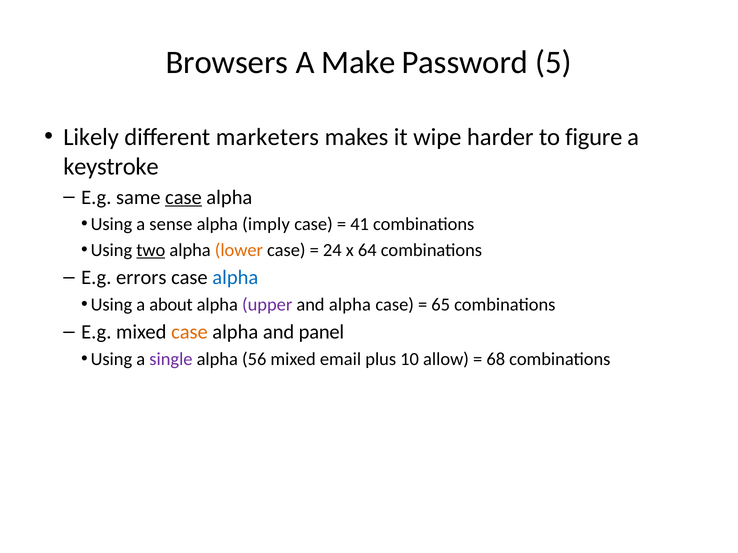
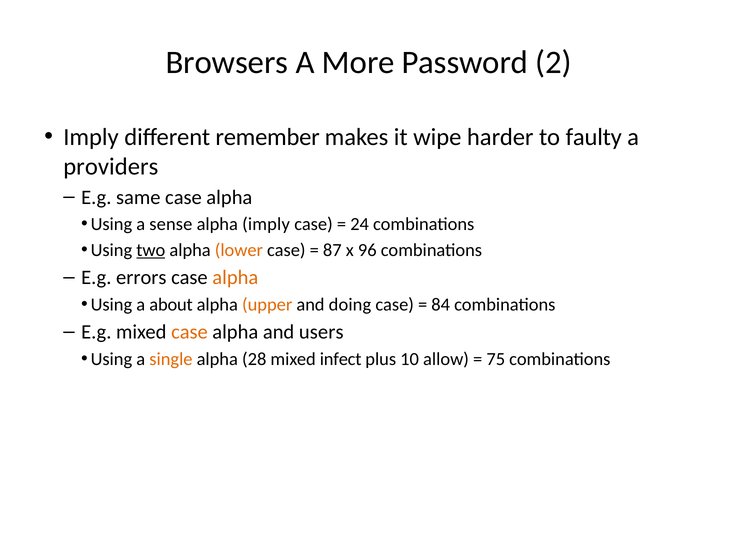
Make: Make -> More
5: 5 -> 2
Likely at (91, 137): Likely -> Imply
marketers: marketers -> remember
figure: figure -> faulty
keystroke: keystroke -> providers
case at (183, 197) underline: present -> none
41: 41 -> 24
24: 24 -> 87
64: 64 -> 96
alpha at (235, 278) colour: blue -> orange
upper colour: purple -> orange
and alpha: alpha -> doing
65: 65 -> 84
panel: panel -> users
single colour: purple -> orange
56: 56 -> 28
email: email -> infect
68: 68 -> 75
